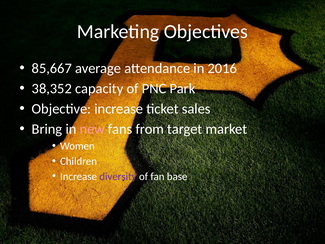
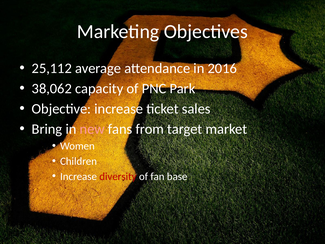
85,667: 85,667 -> 25,112
38,352: 38,352 -> 38,062
diversity colour: purple -> red
